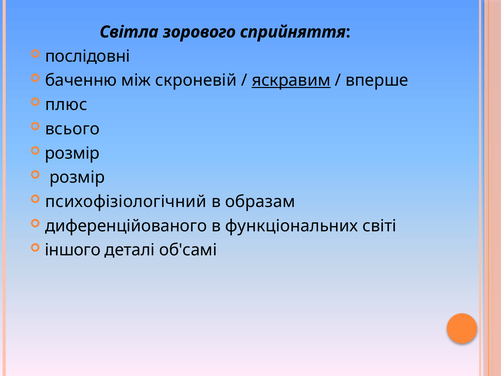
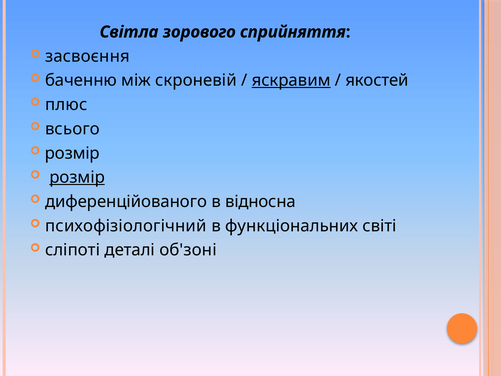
послідовні: послідовні -> засвоєння
вперше: вперше -> якостей
розмір at (77, 177) underline: none -> present
психофізіологічний: психофізіологічний -> диференційованого
образам: образам -> відносна
диференційованого: диференційованого -> психофізіологічний
іншого: іншого -> сліпоті
об'самі: об'самі -> об'зоні
